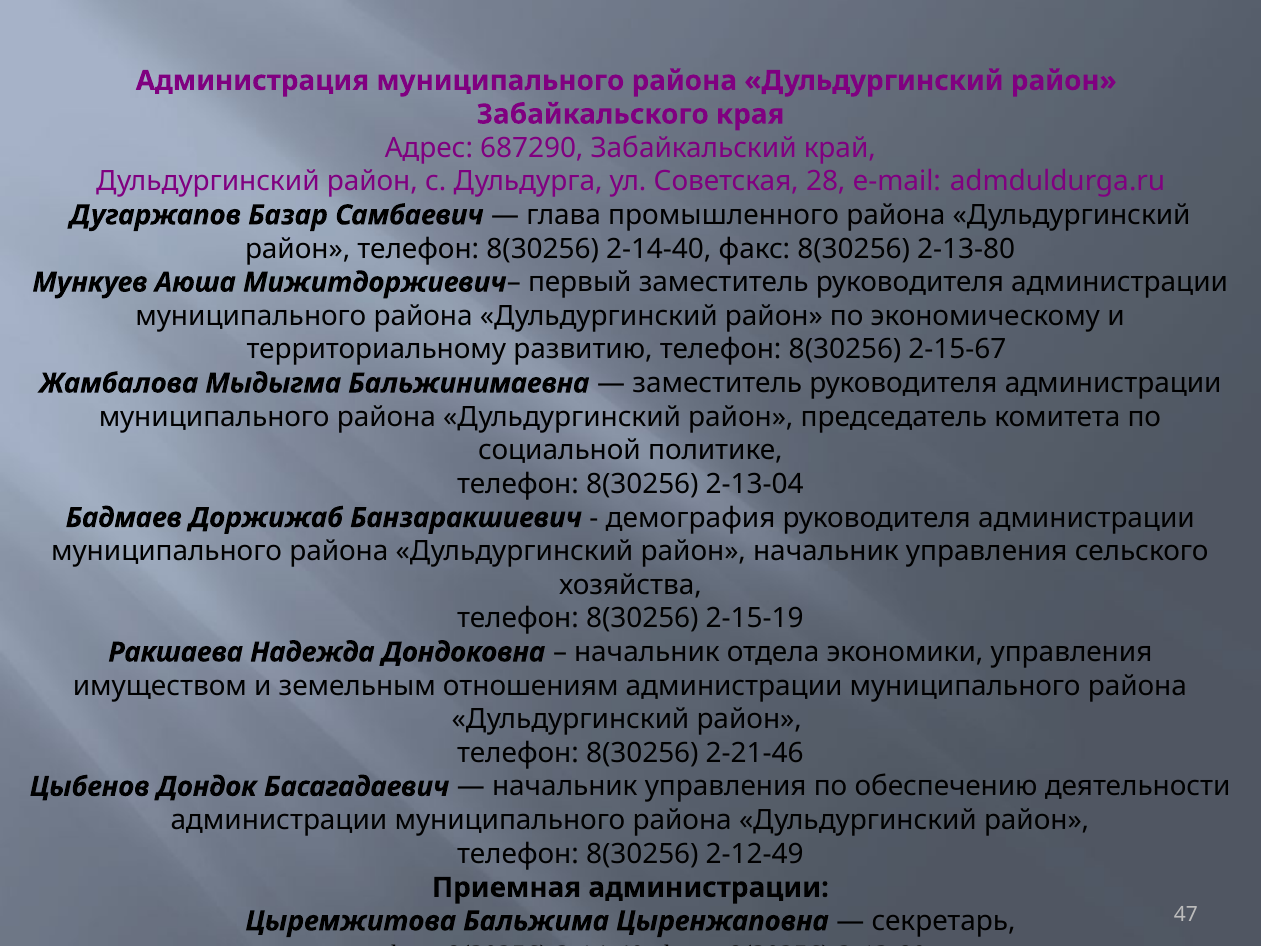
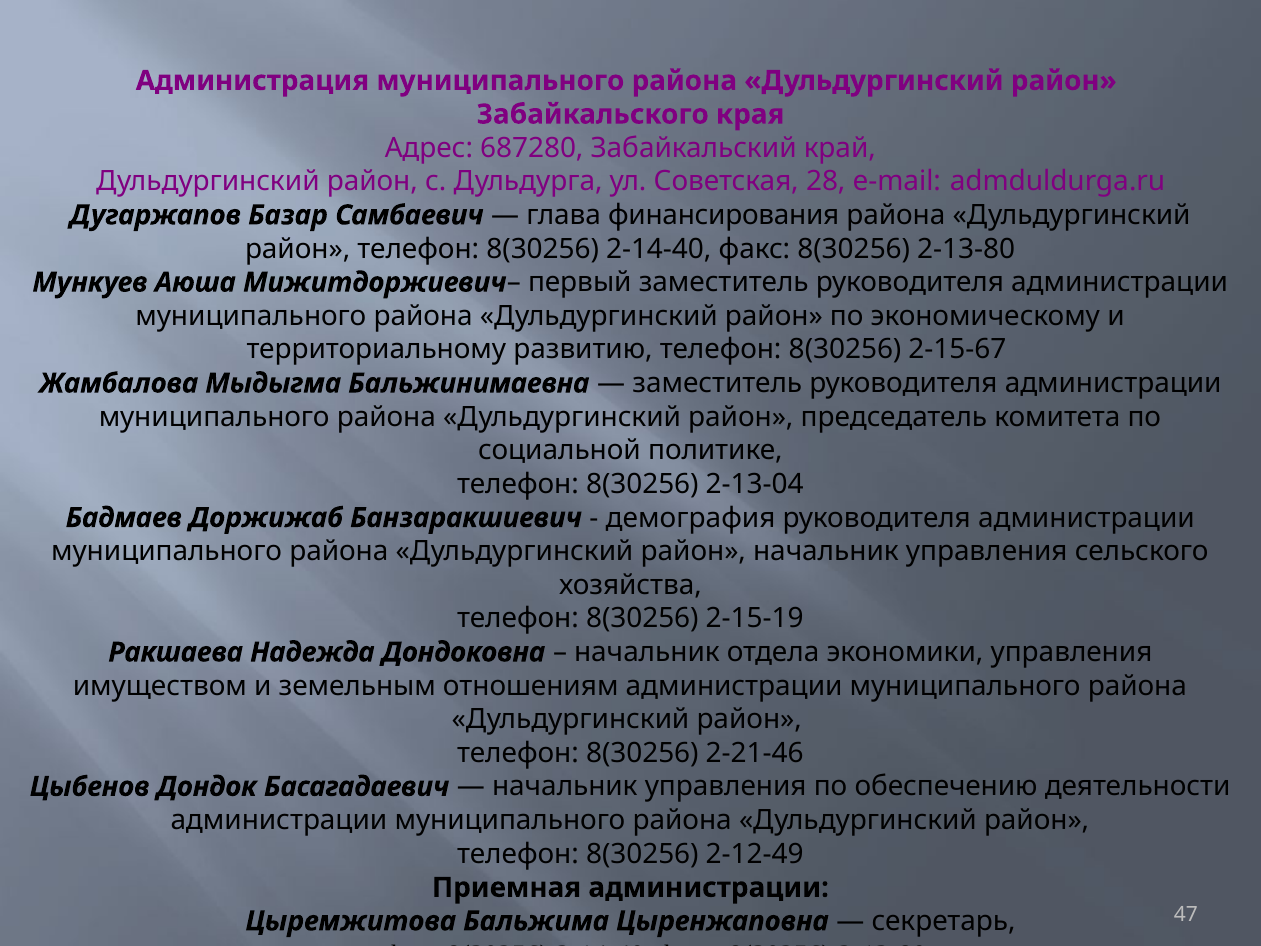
687290: 687290 -> 687280
промышленного: промышленного -> финансирования
